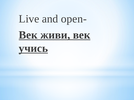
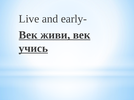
open-: open- -> early-
